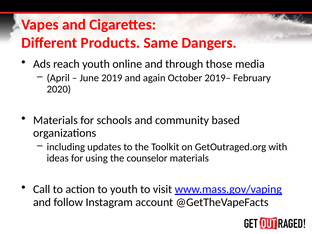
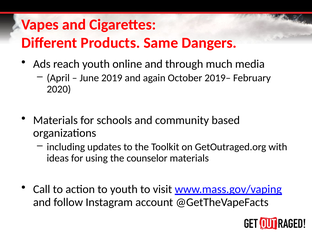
those: those -> much
